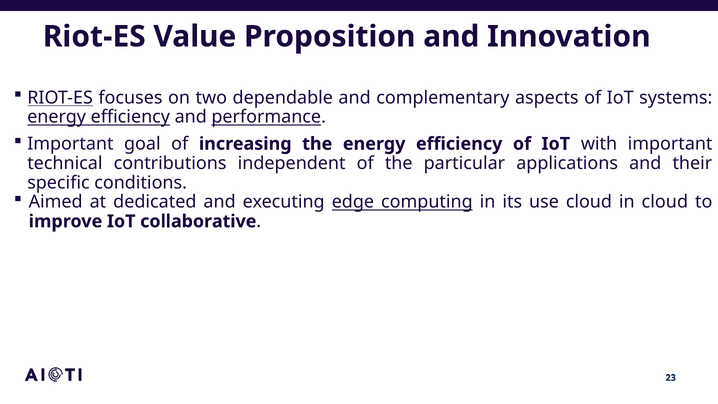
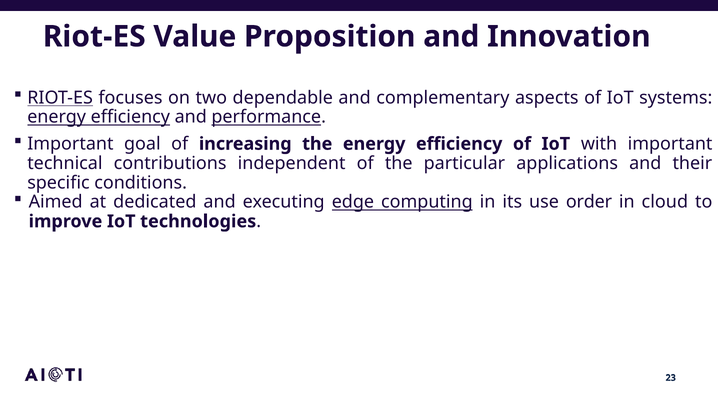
use cloud: cloud -> order
collaborative: collaborative -> technologies
